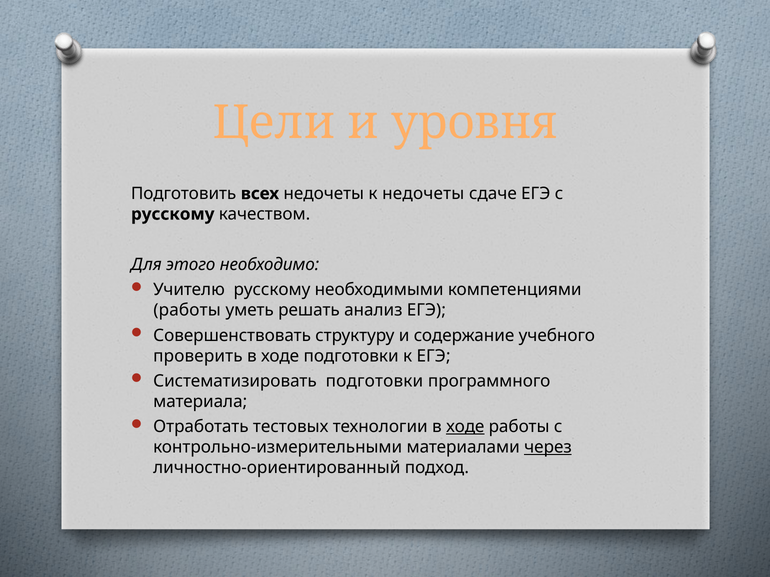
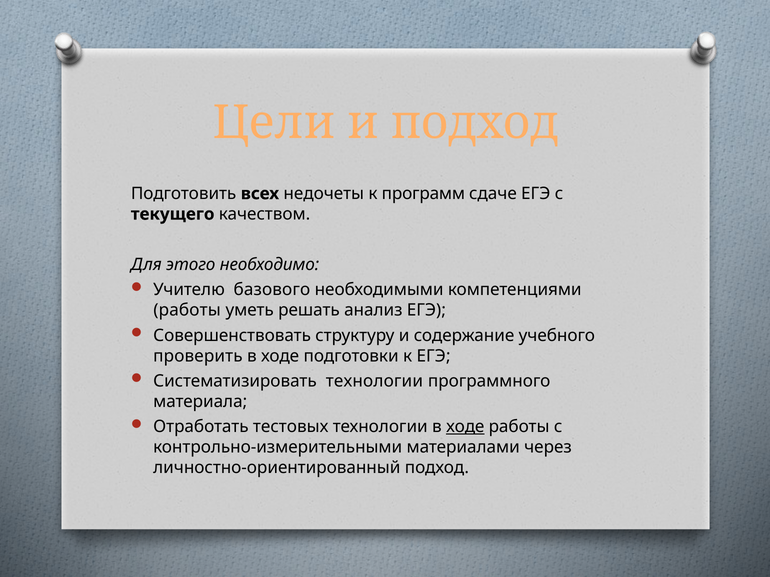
и уровня: уровня -> подход
к недочеты: недочеты -> программ
русскому at (173, 214): русскому -> текущего
Учителю русскому: русскому -> базового
Систематизировать подготовки: подготовки -> технологии
через underline: present -> none
